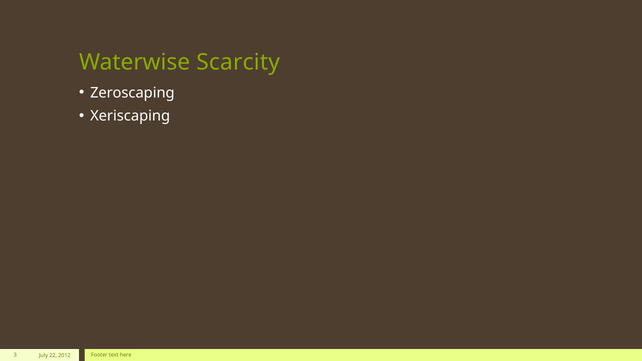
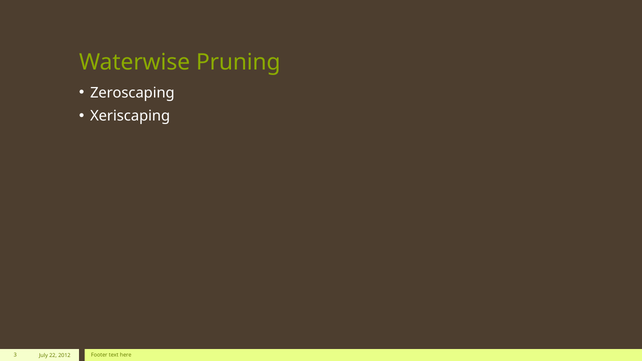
Scarcity: Scarcity -> Pruning
